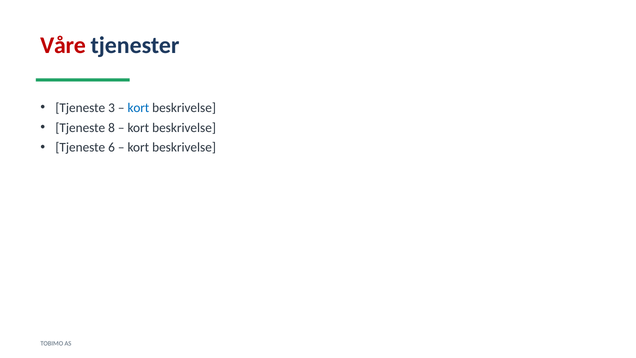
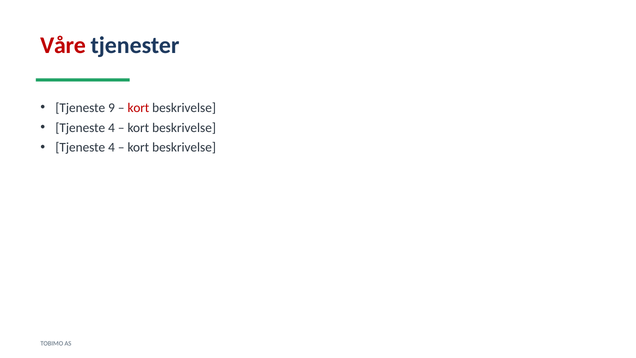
3: 3 -> 9
kort at (138, 108) colour: blue -> red
8 at (112, 128): 8 -> 4
6 at (112, 147): 6 -> 4
